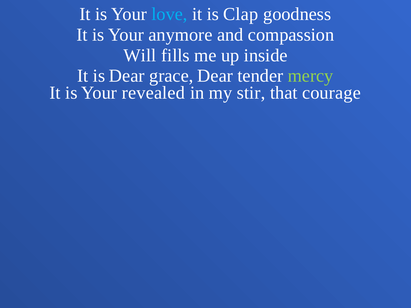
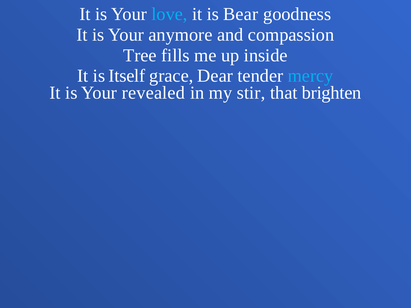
Clap: Clap -> Bear
Will: Will -> Tree
is Dear: Dear -> Itself
mercy colour: light green -> light blue
courage: courage -> brighten
